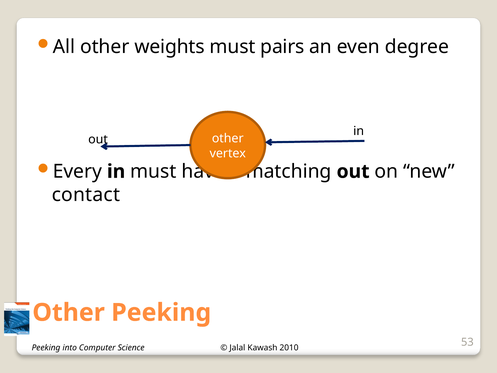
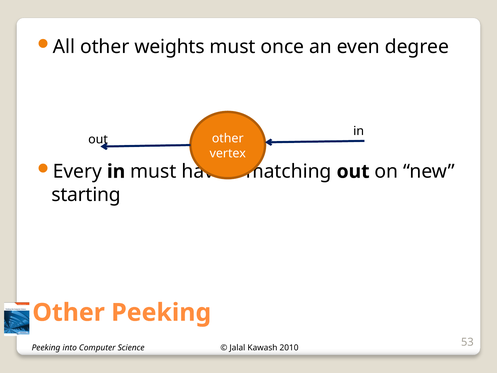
pairs: pairs -> once
contact: contact -> starting
